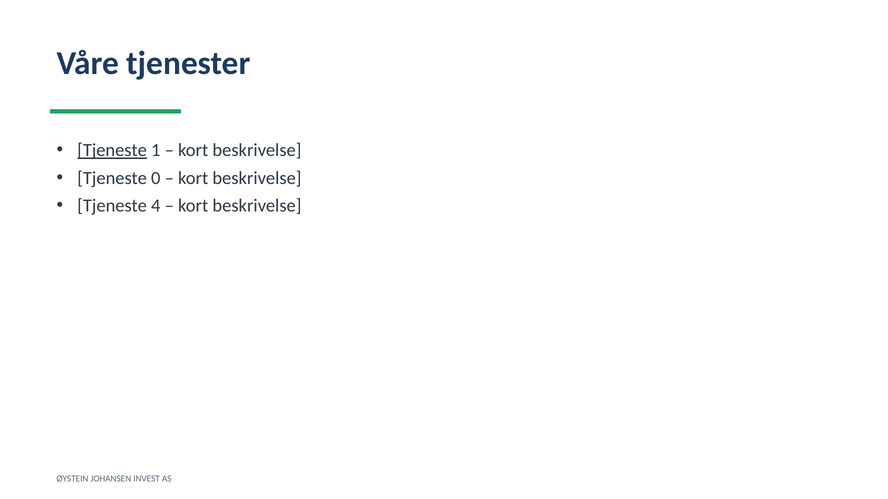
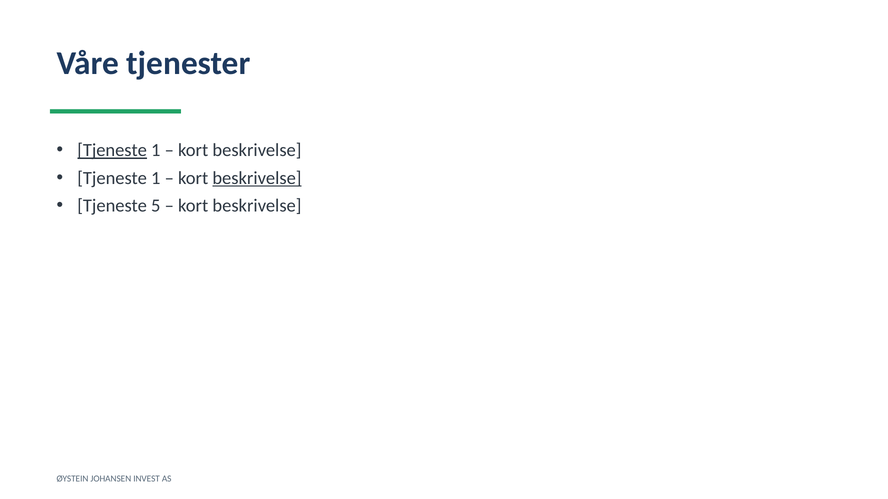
0 at (156, 178): 0 -> 1
beskrivelse at (257, 178) underline: none -> present
4: 4 -> 5
